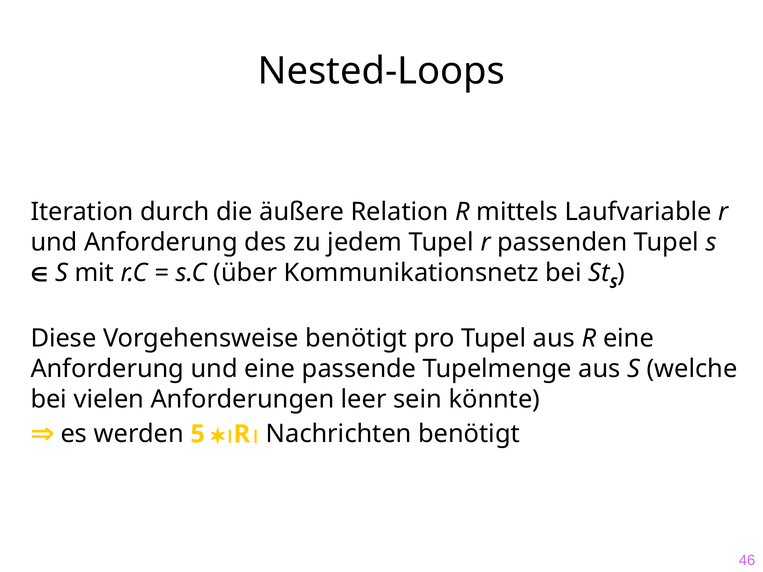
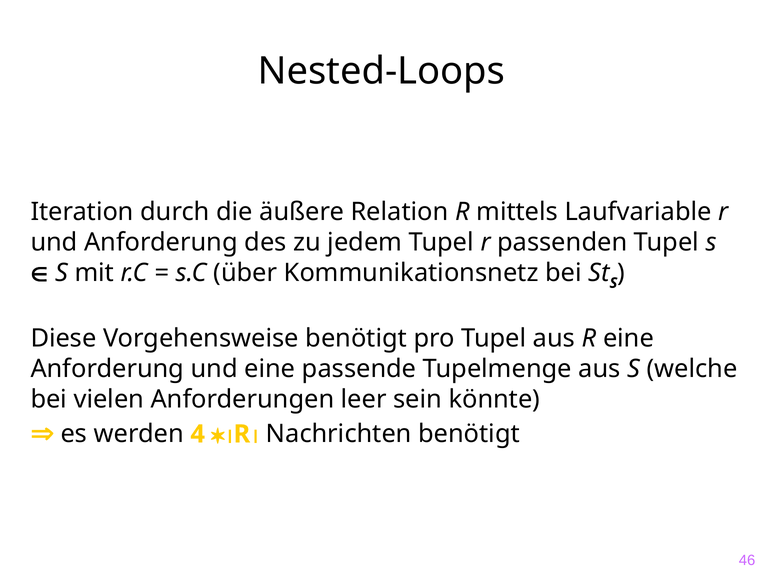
5: 5 -> 4
